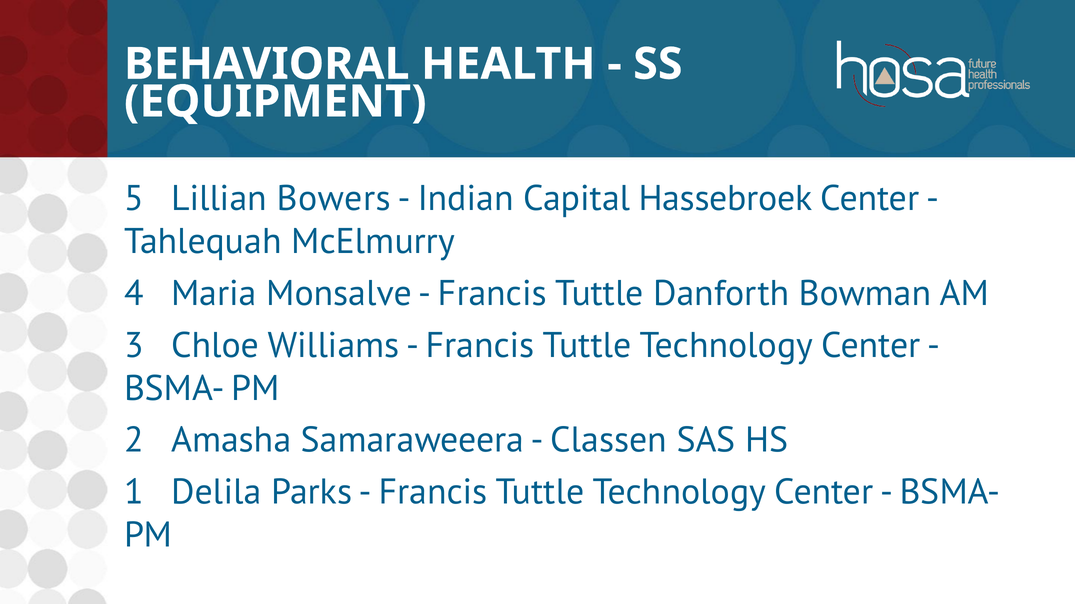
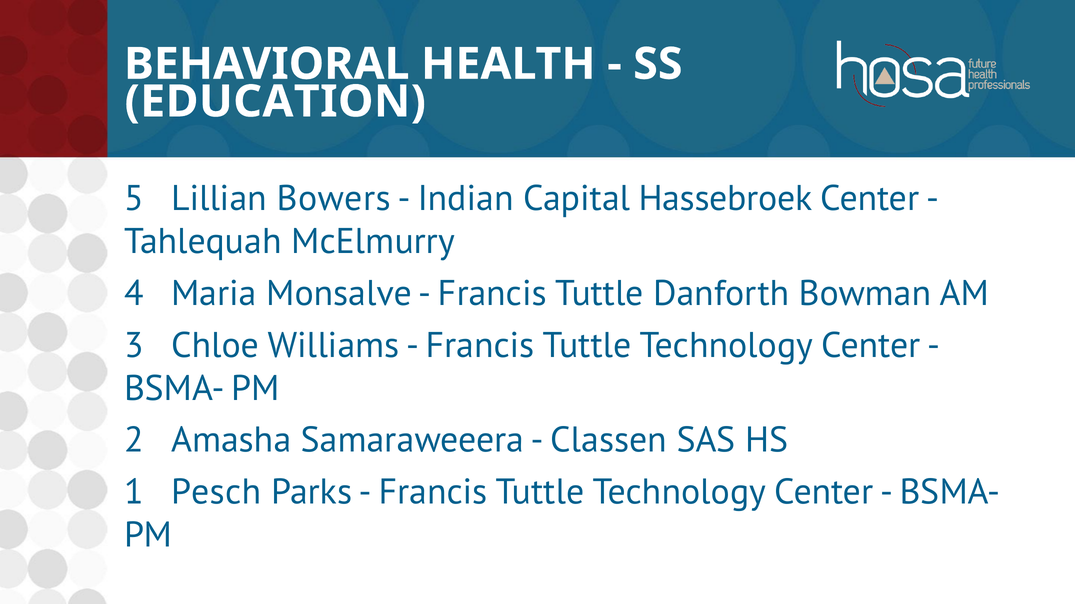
EQUIPMENT: EQUIPMENT -> EDUCATION
Delila: Delila -> Pesch
